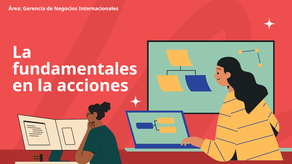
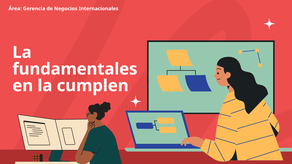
acciones: acciones -> cumplen
